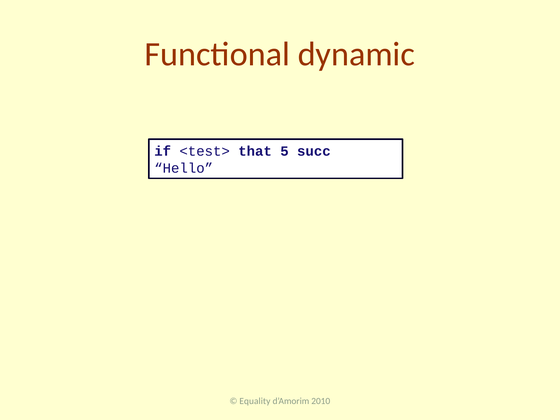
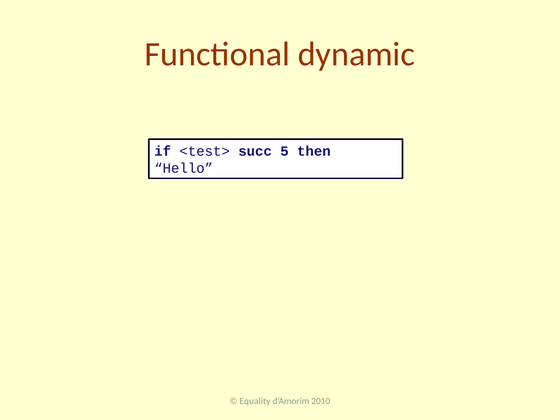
that: that -> succ
succ: succ -> then
